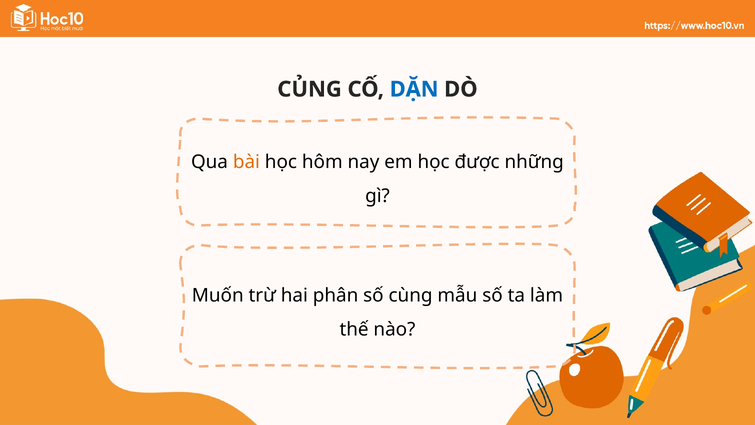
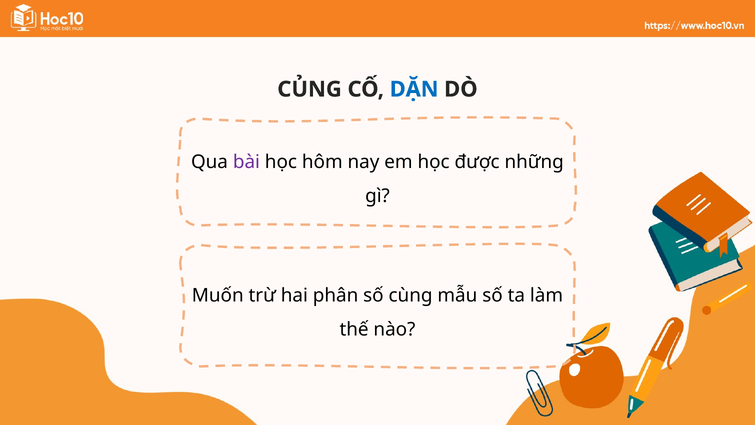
bài colour: orange -> purple
